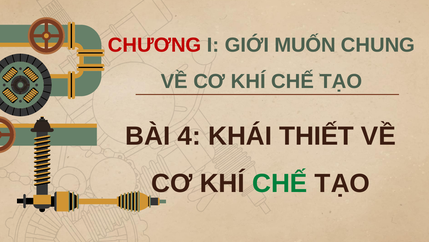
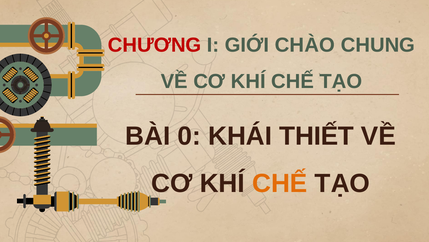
MUỐN: MUỐN -> CHÀO
4: 4 -> 0
CHẾ at (280, 183) colour: green -> orange
